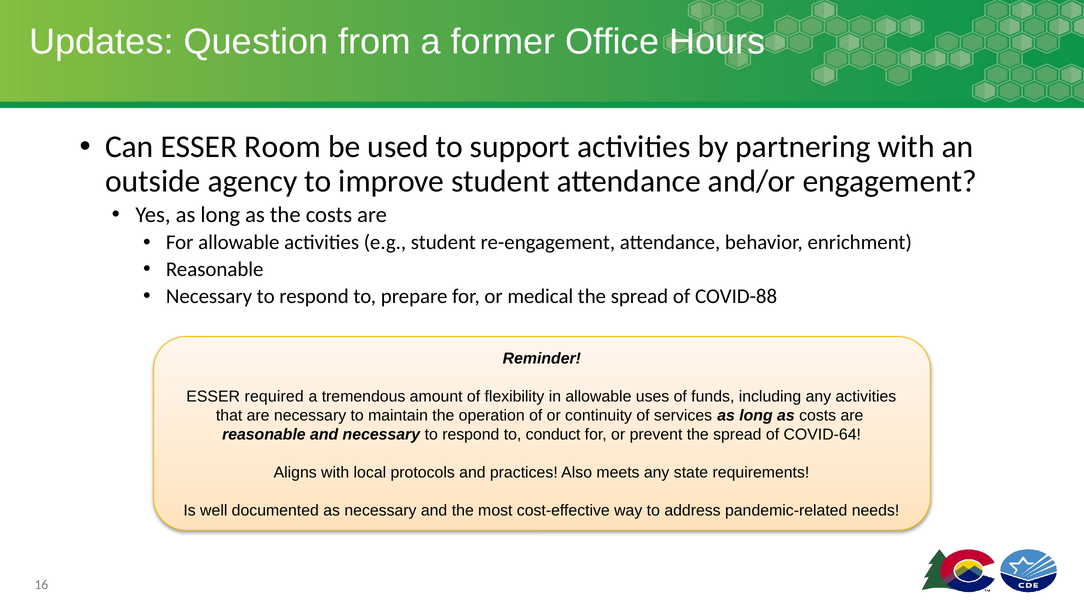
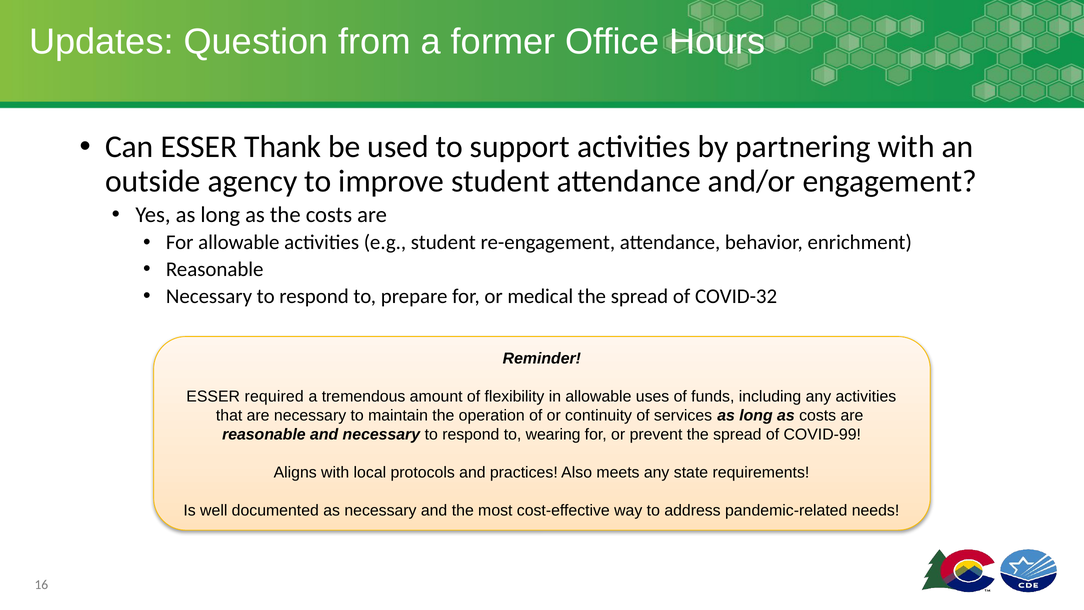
Room: Room -> Thank
COVID-88: COVID-88 -> COVID-32
conduct: conduct -> wearing
COVID-64: COVID-64 -> COVID-99
